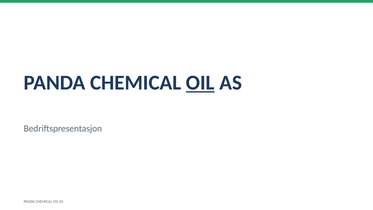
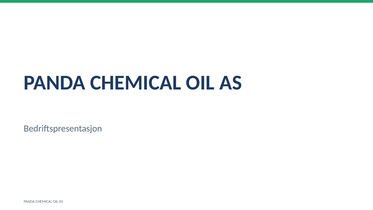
OIL at (200, 83) underline: present -> none
